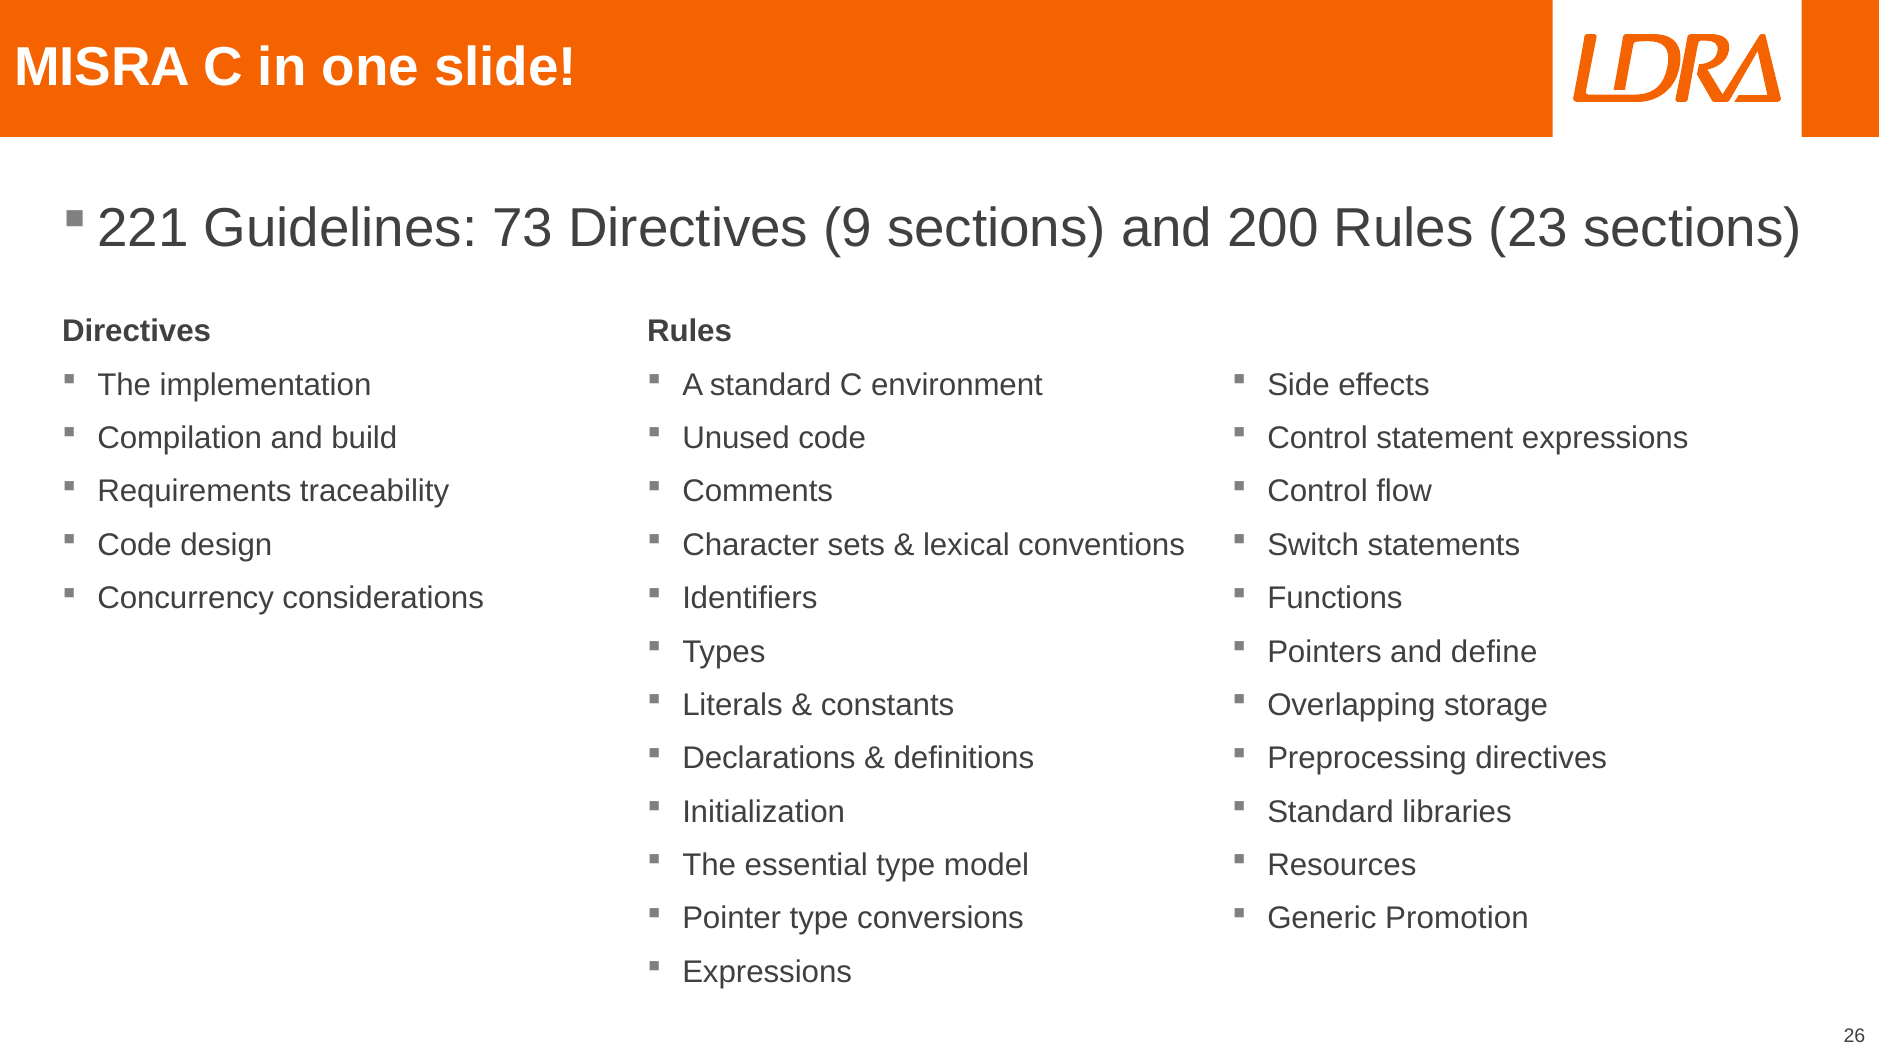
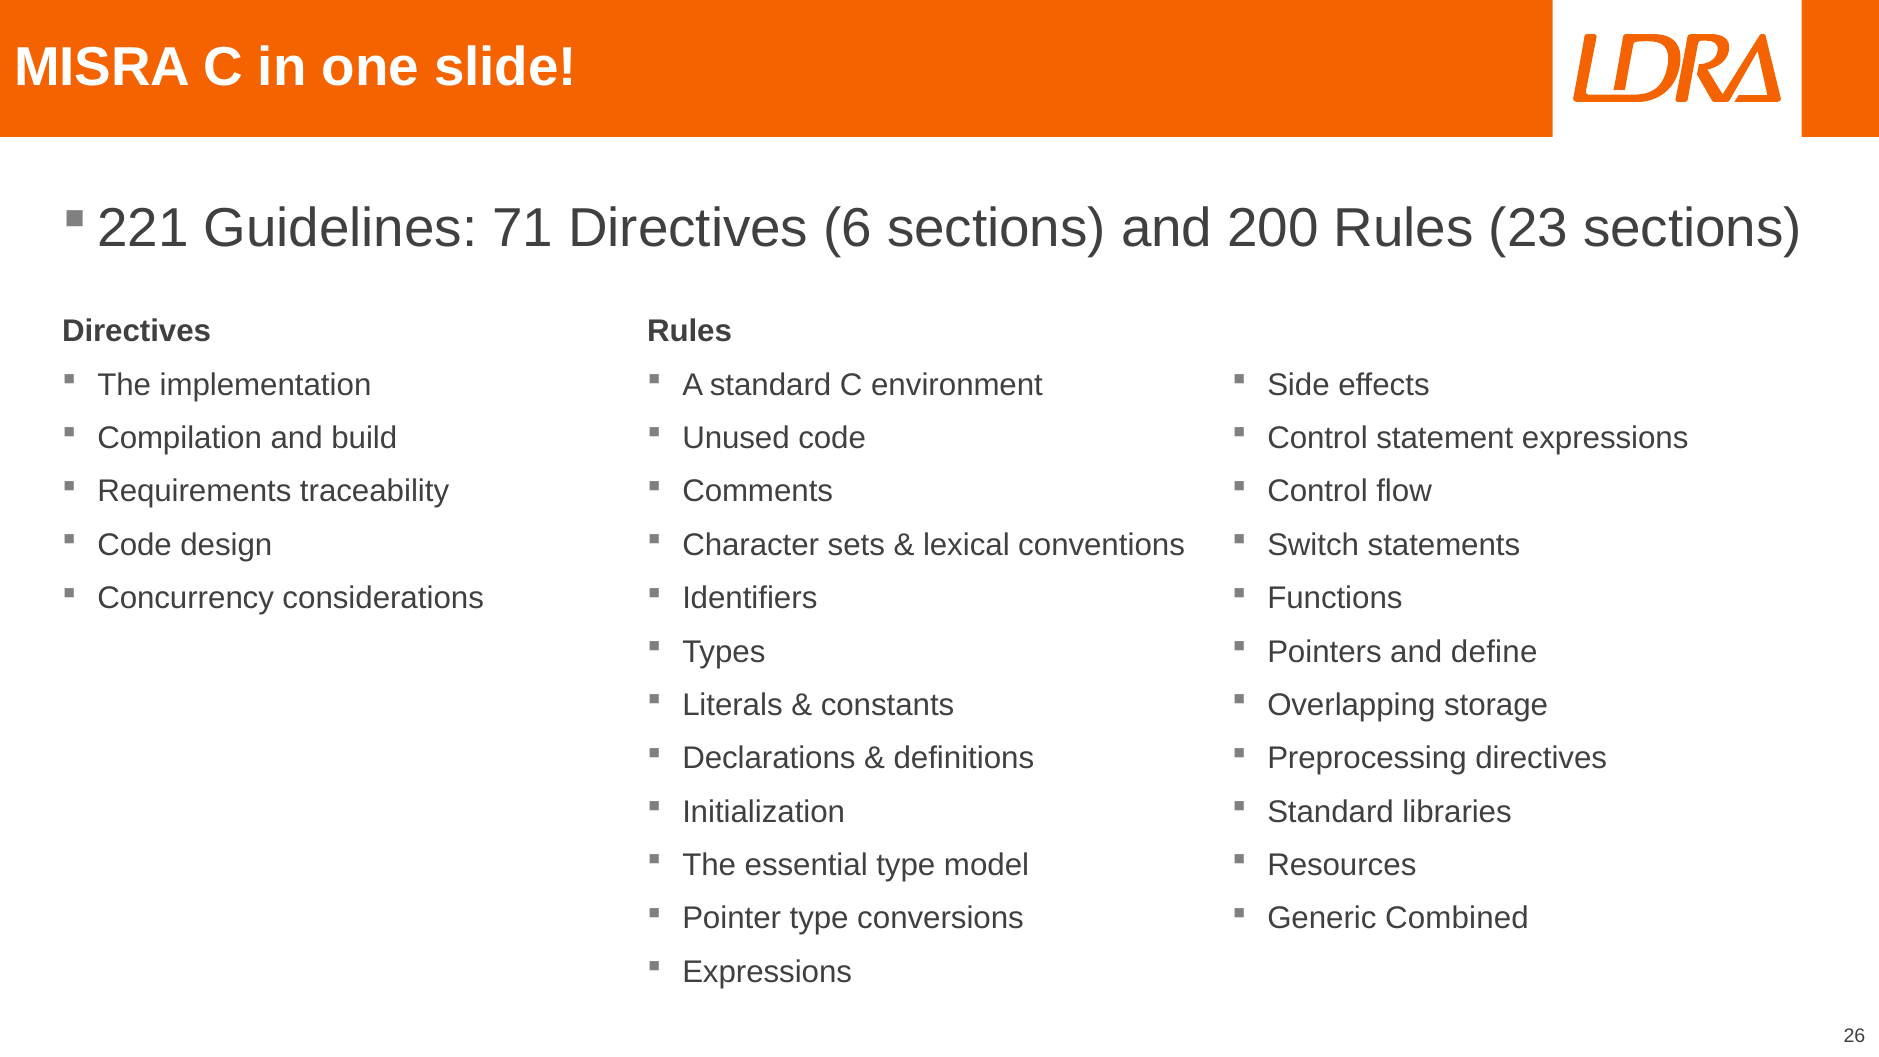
73: 73 -> 71
9: 9 -> 6
Promotion: Promotion -> Combined
